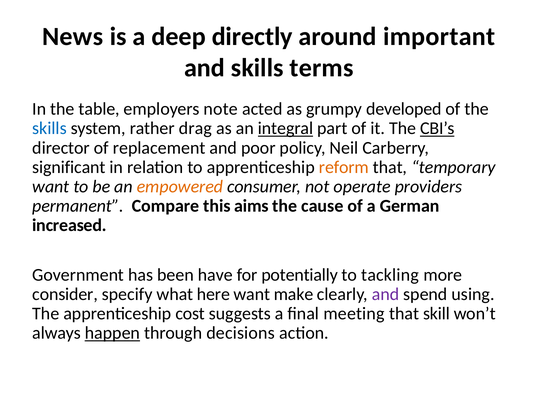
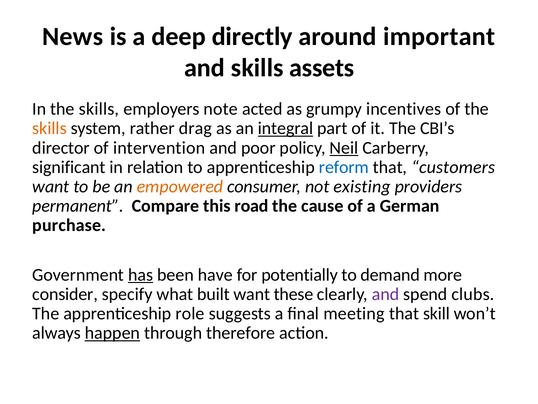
terms: terms -> assets
In the table: table -> skills
developed: developed -> incentives
skills at (49, 128) colour: blue -> orange
CBI’s underline: present -> none
replacement: replacement -> intervention
Neil underline: none -> present
reform colour: orange -> blue
temporary: temporary -> customers
operate: operate -> existing
aims: aims -> road
increased: increased -> purchase
has underline: none -> present
tackling: tackling -> demand
here: here -> built
make: make -> these
using: using -> clubs
cost: cost -> role
decisions: decisions -> therefore
